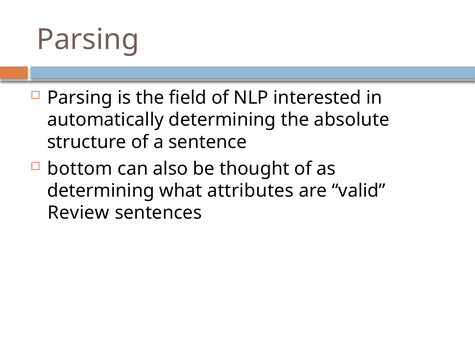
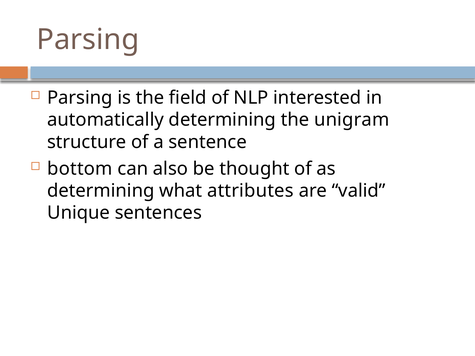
absolute: absolute -> unigram
Review: Review -> Unique
